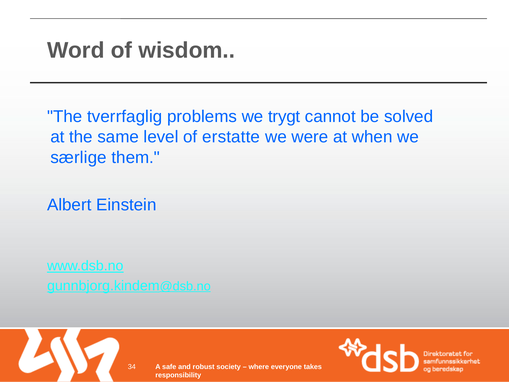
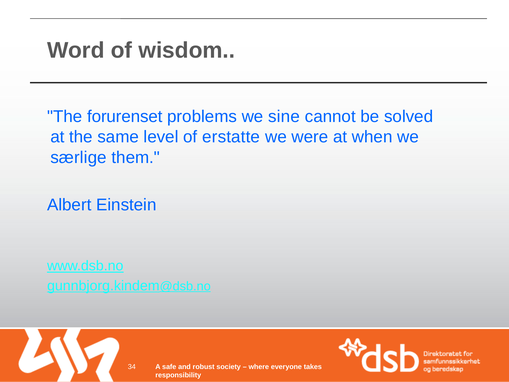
tverrfaglig: tverrfaglig -> forurenset
trygt: trygt -> sine
